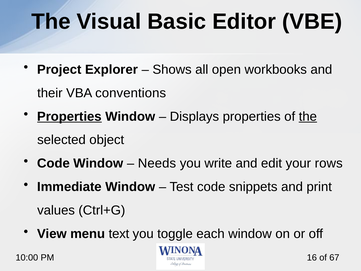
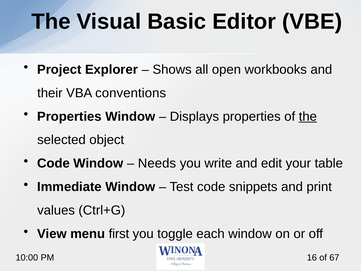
Properties at (69, 116) underline: present -> none
rows: rows -> table
text: text -> first
